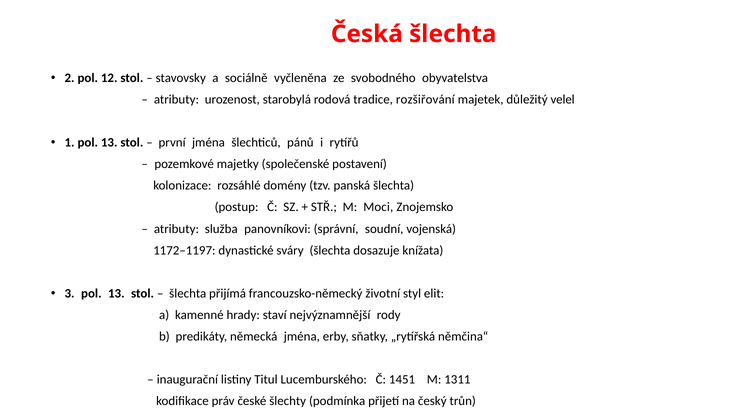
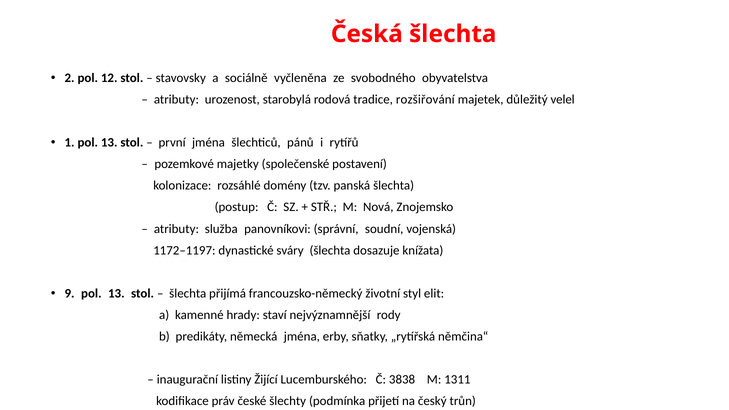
Moci: Moci -> Nová
3: 3 -> 9
Titul: Titul -> Žijící
1451: 1451 -> 3838
